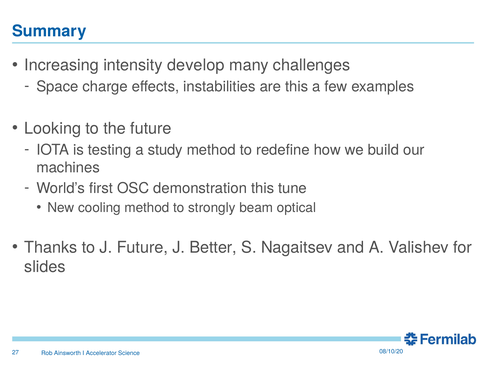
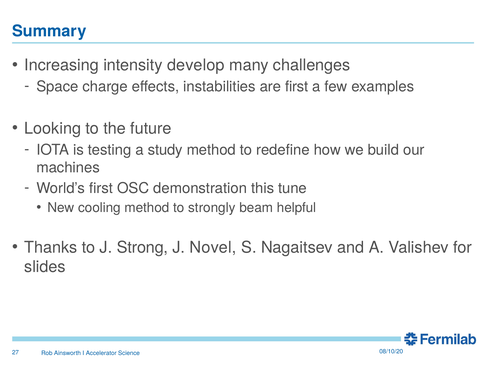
are this: this -> first
optical: optical -> helpful
J Future: Future -> Strong
Better: Better -> Novel
